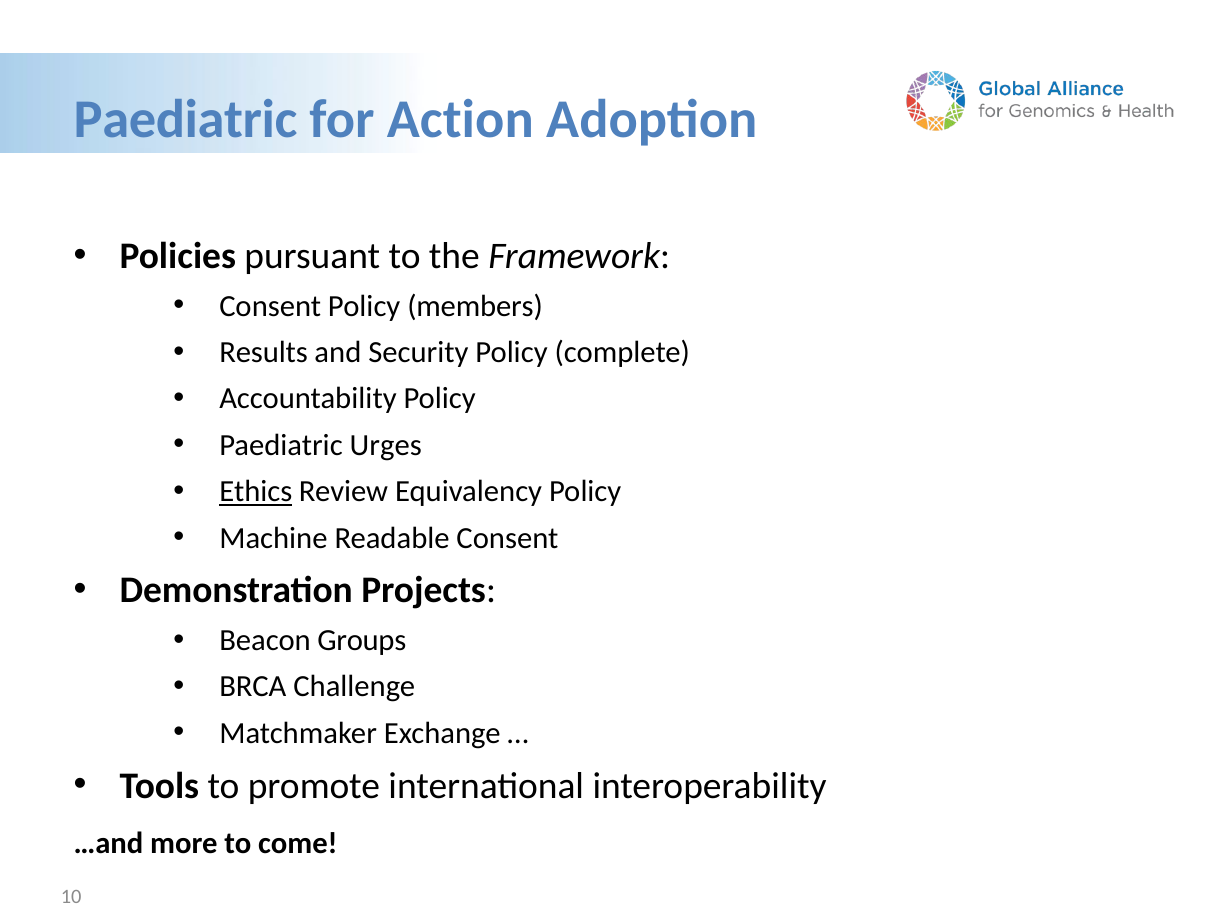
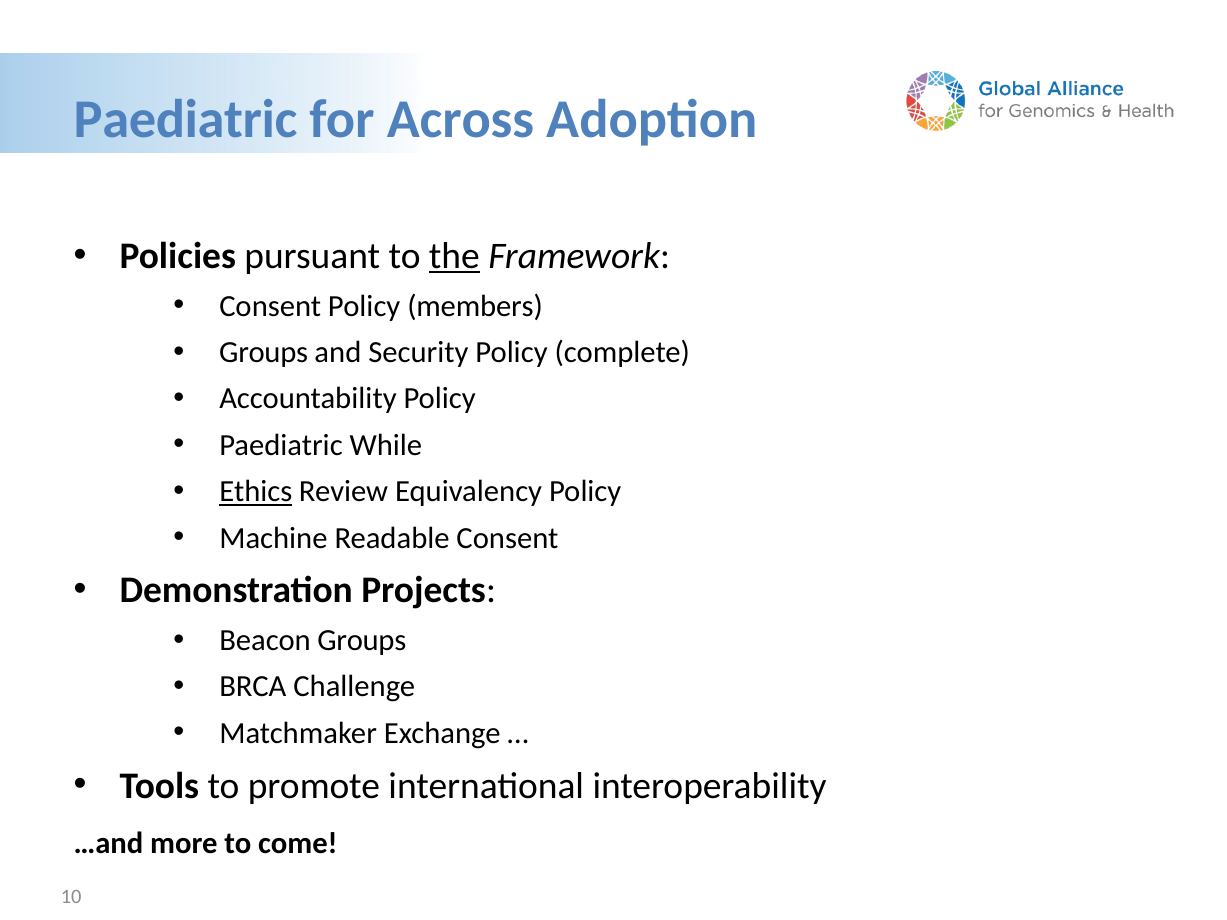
Action: Action -> Across
the underline: none -> present
Results at (264, 353): Results -> Groups
Urges: Urges -> While
